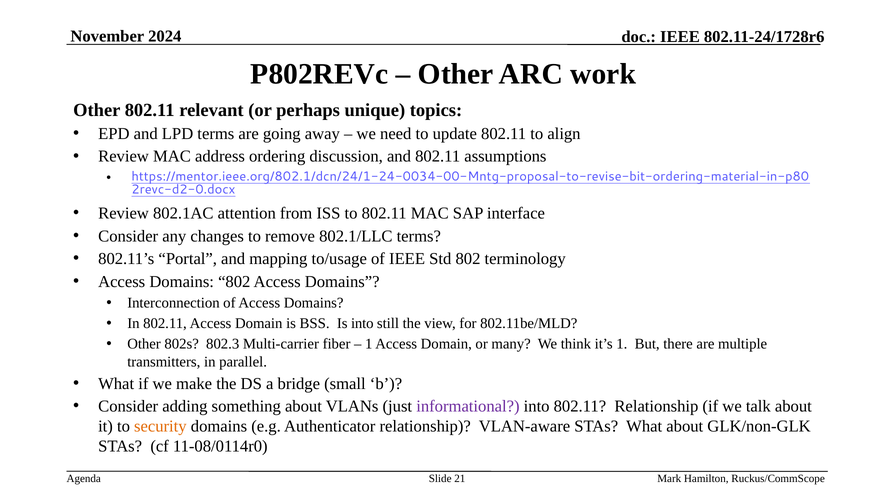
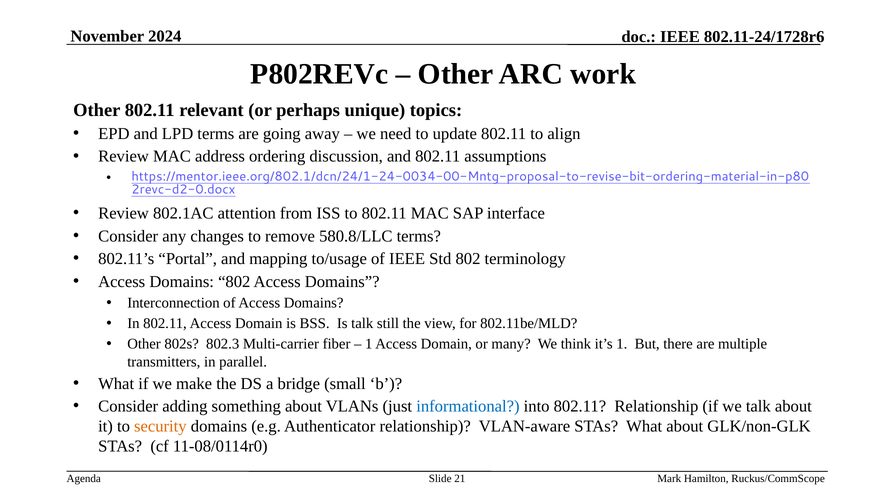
802.1/LLC: 802.1/LLC -> 580.8/LLC
Is into: into -> talk
informational colour: purple -> blue
